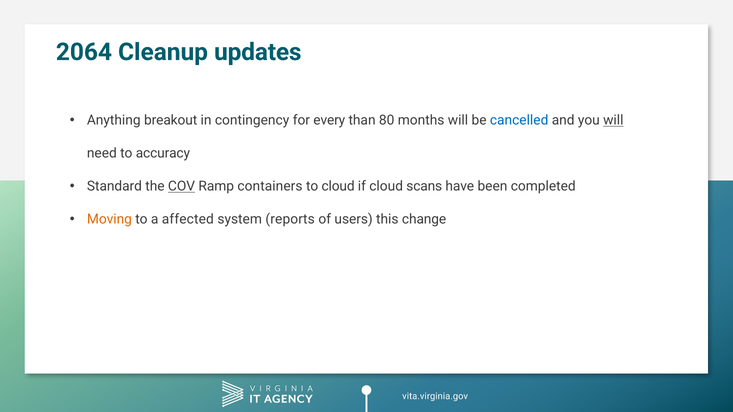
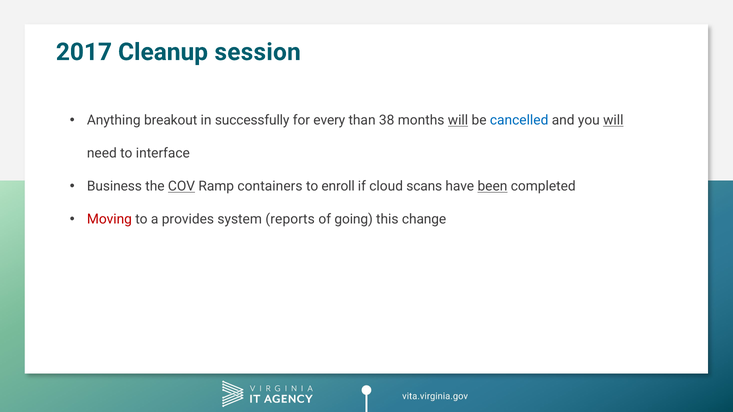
2064: 2064 -> 2017
updates: updates -> session
contingency: contingency -> successfully
80: 80 -> 38
will at (458, 121) underline: none -> present
accuracy: accuracy -> interface
Standard: Standard -> Business
to cloud: cloud -> enroll
been underline: none -> present
Moving colour: orange -> red
affected: affected -> provides
users: users -> going
